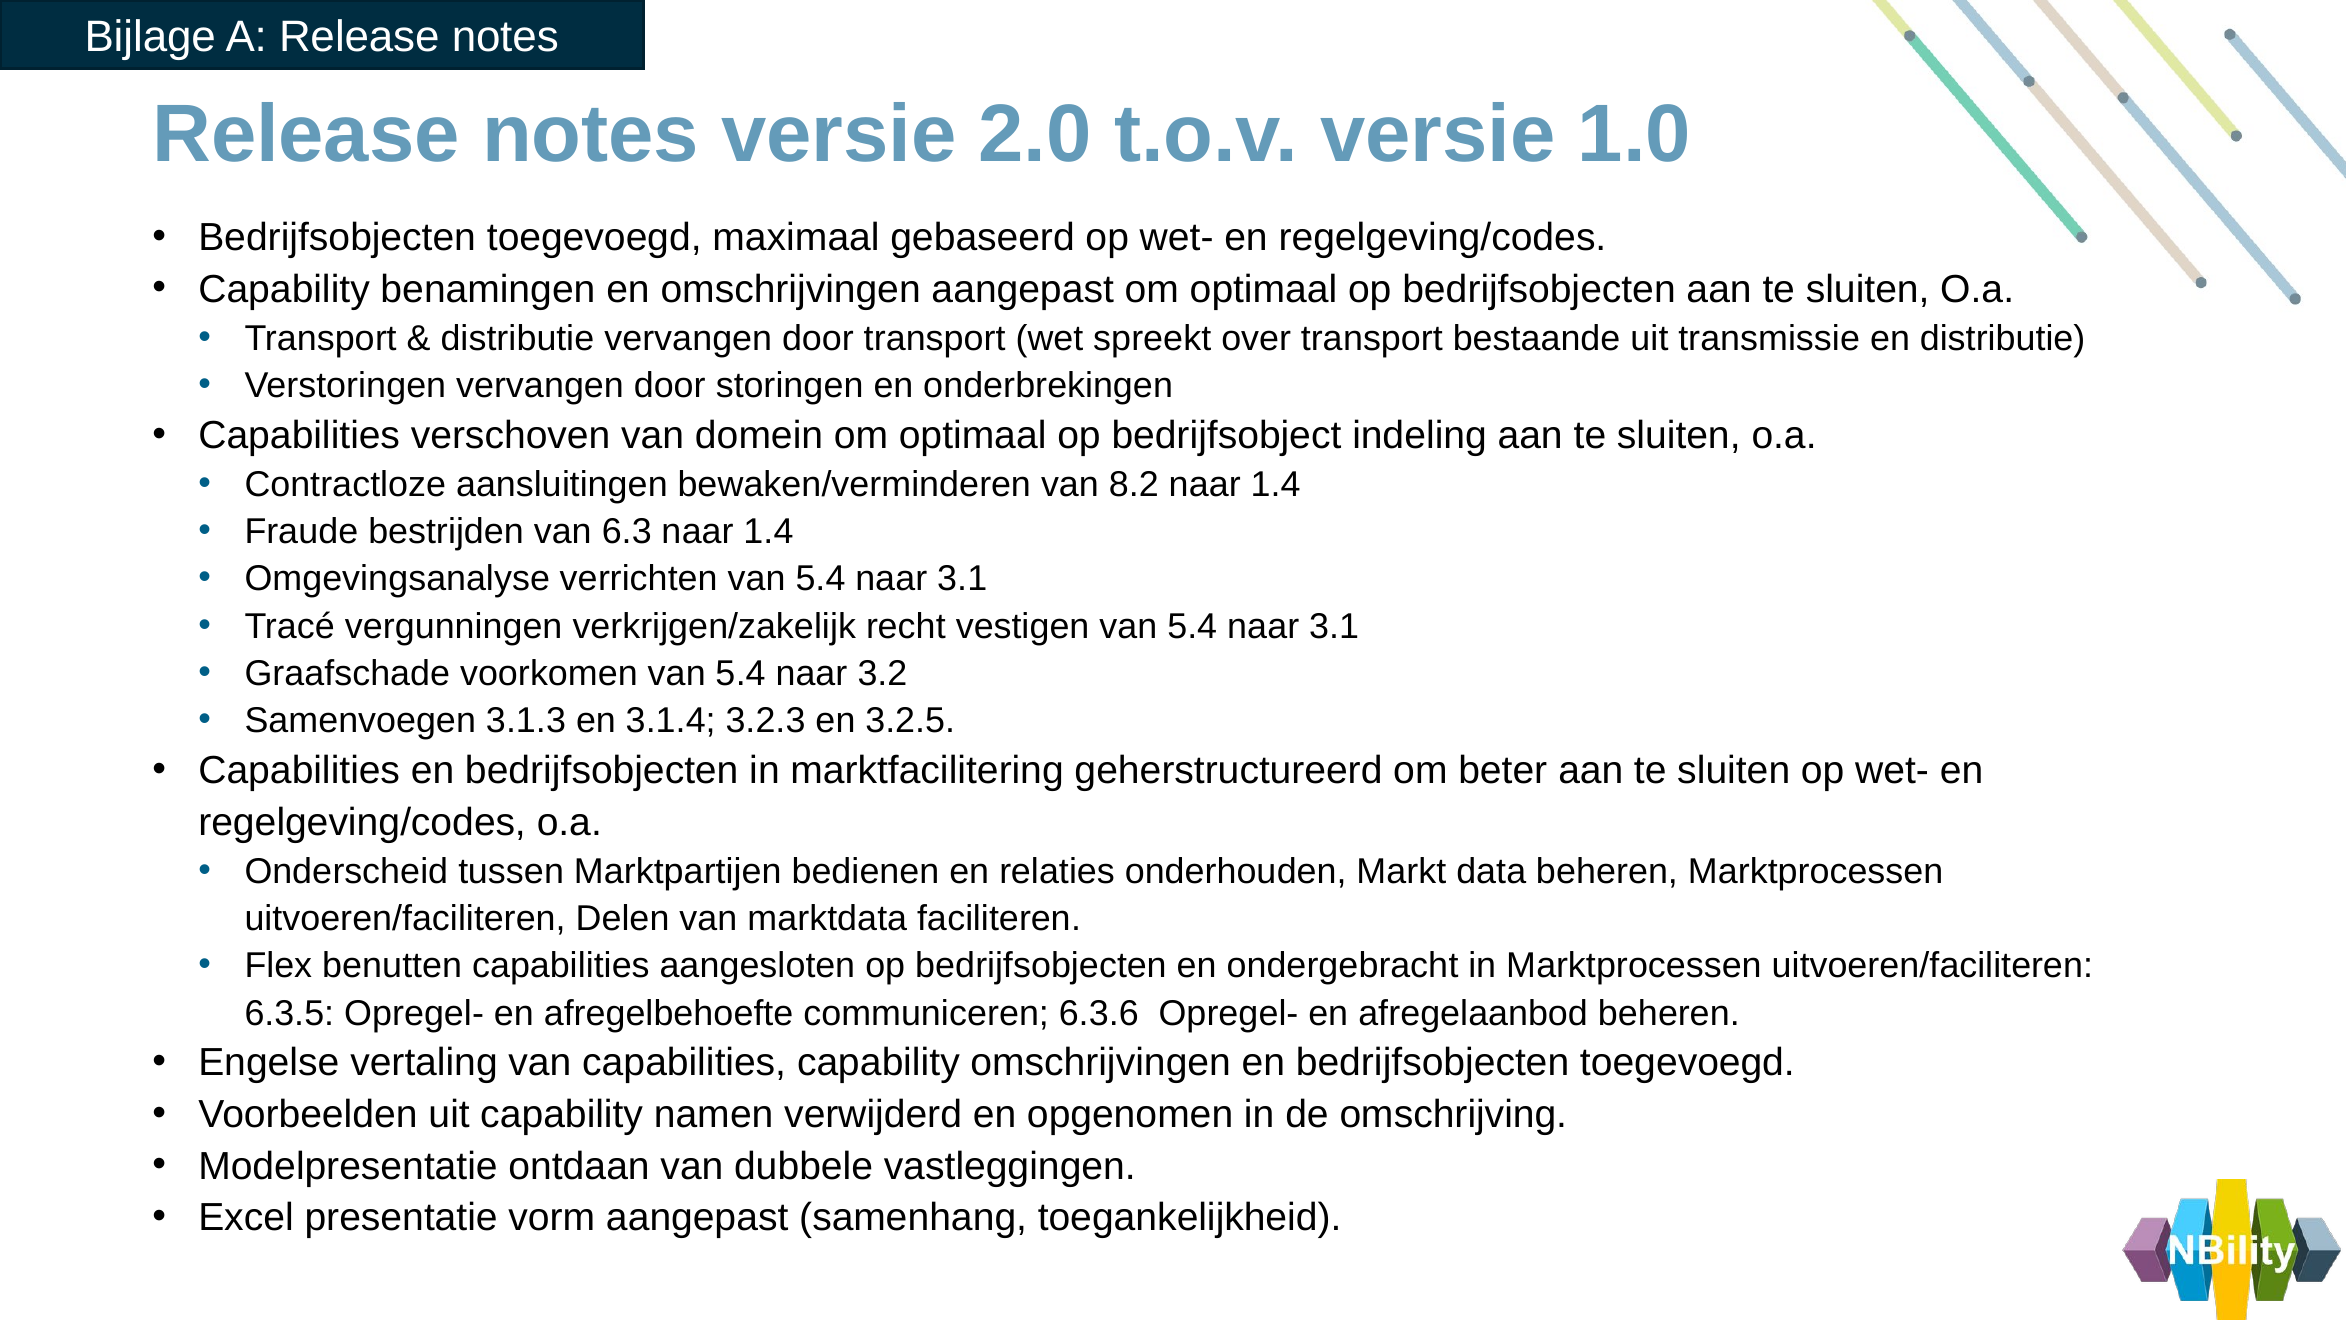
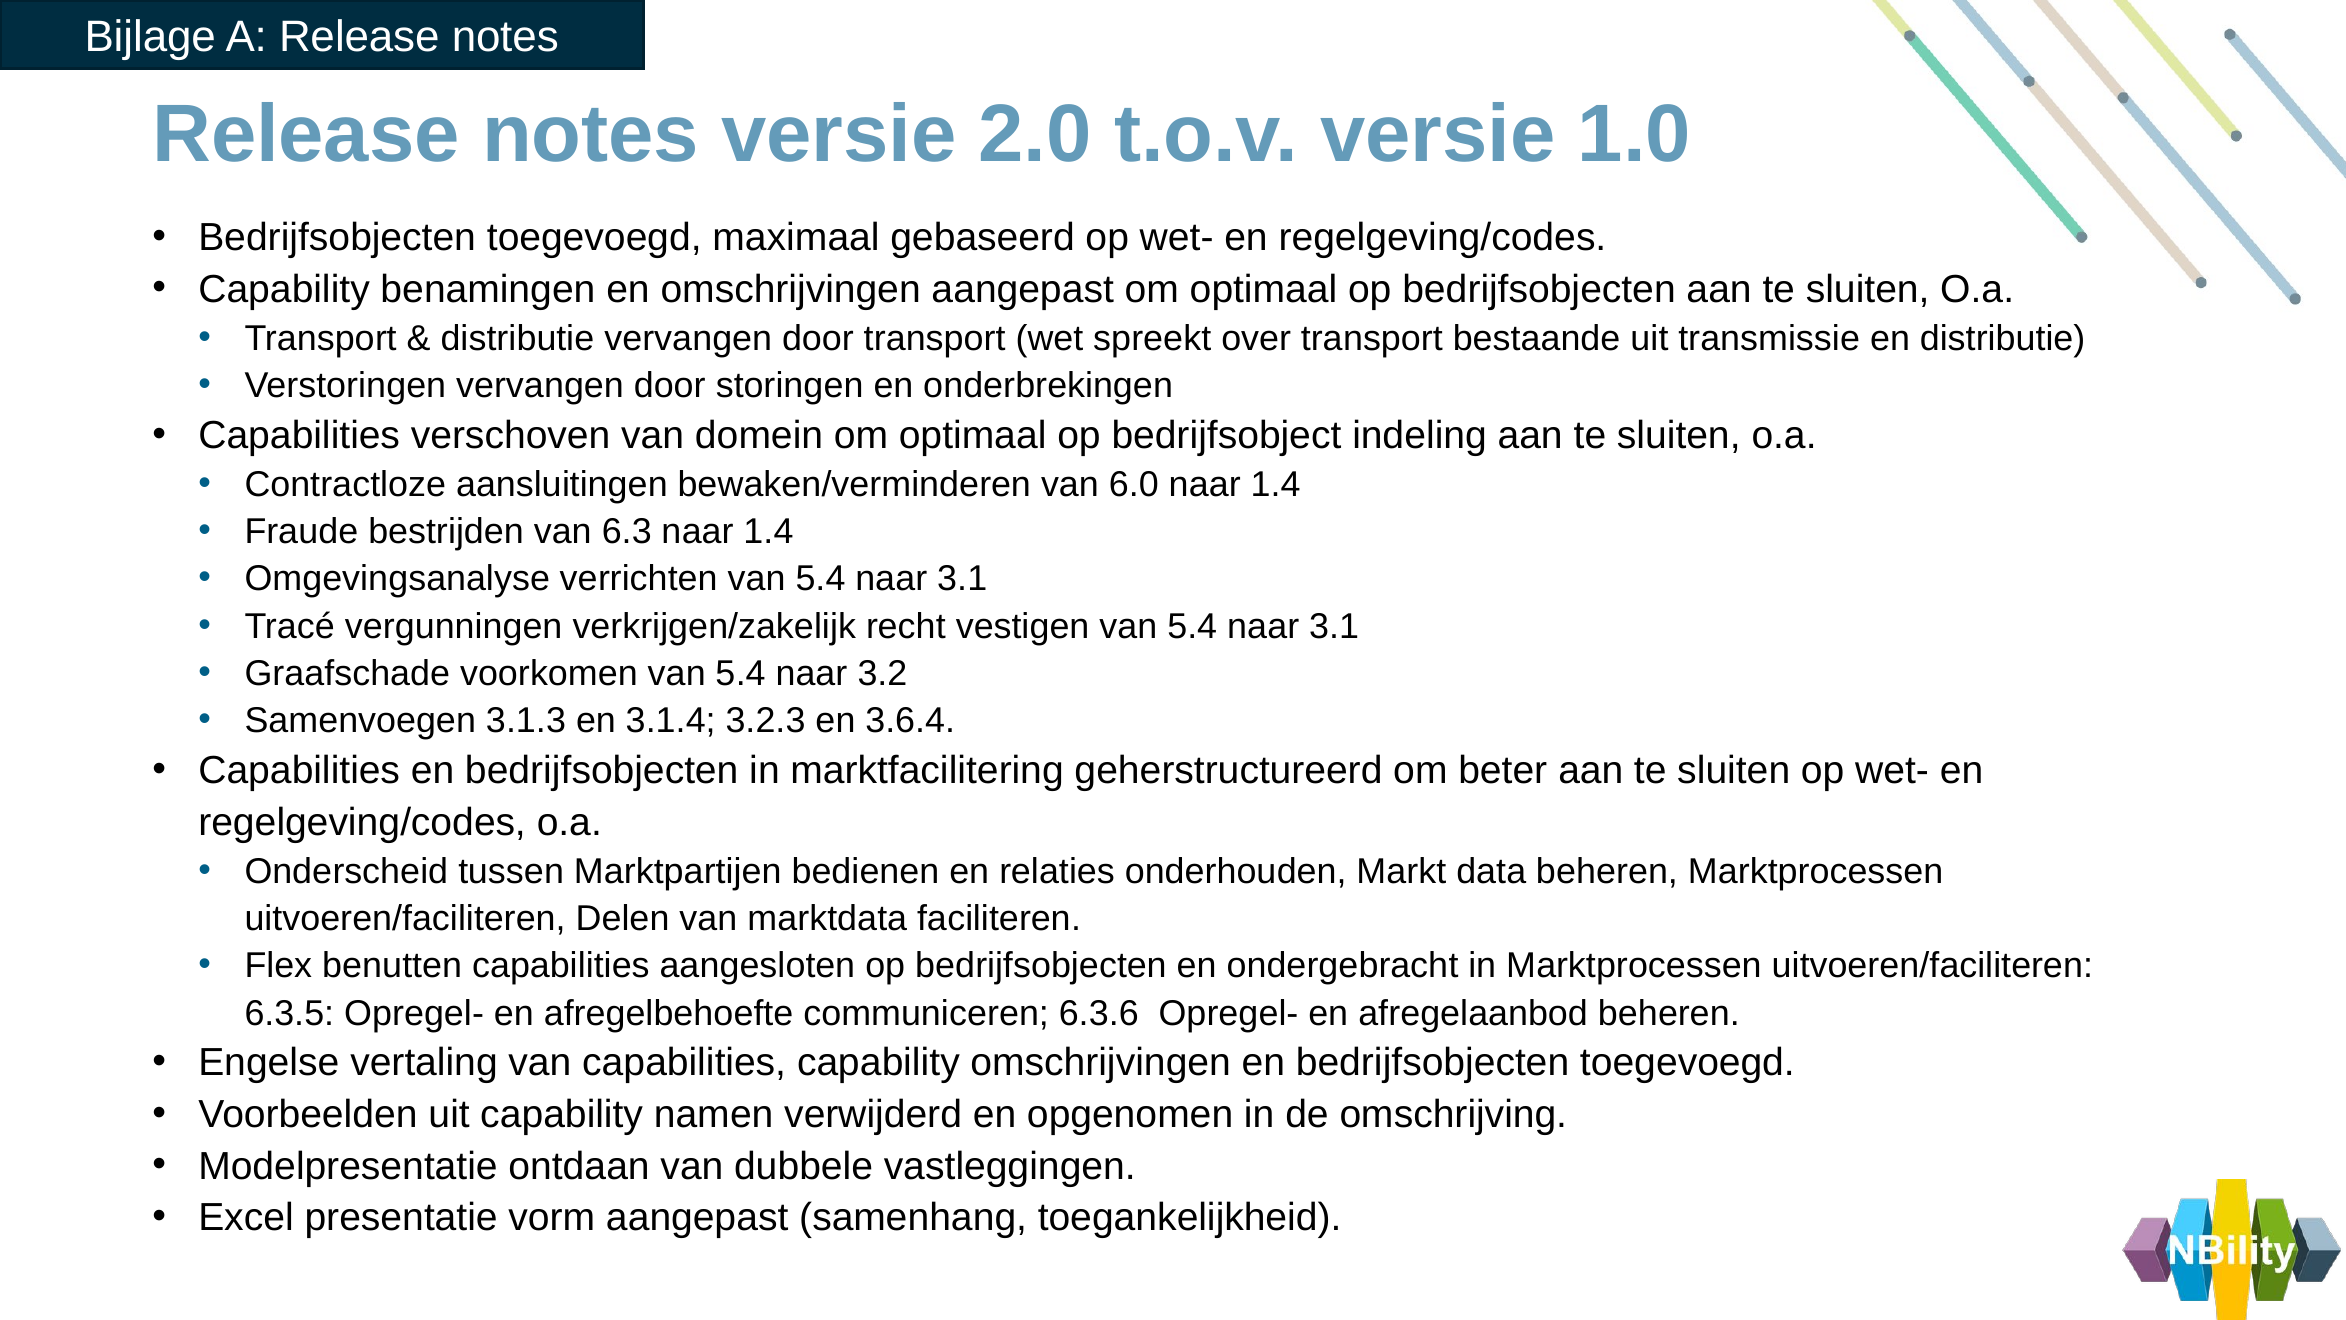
8.2: 8.2 -> 6.0
3.2.5: 3.2.5 -> 3.6.4
